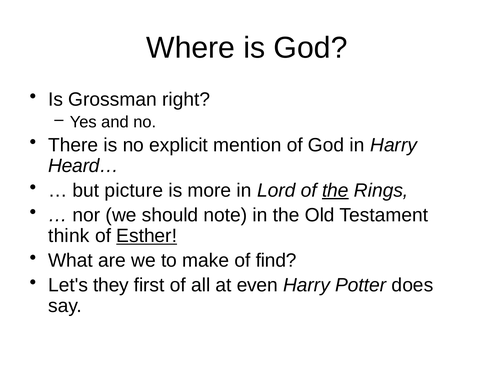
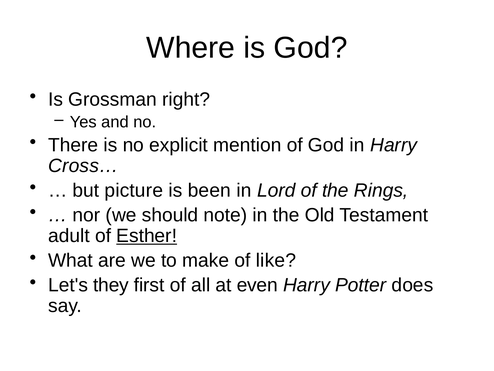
Heard…: Heard… -> Cross…
more: more -> been
the at (335, 190) underline: present -> none
think: think -> adult
find: find -> like
